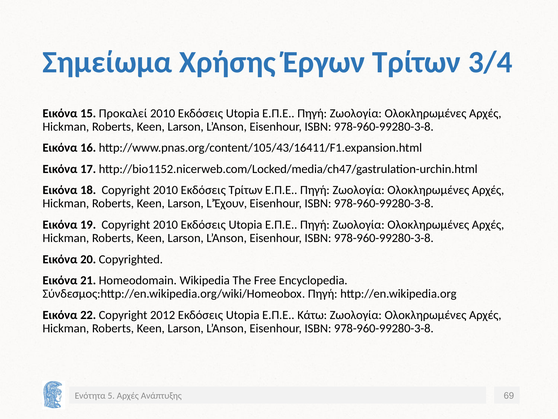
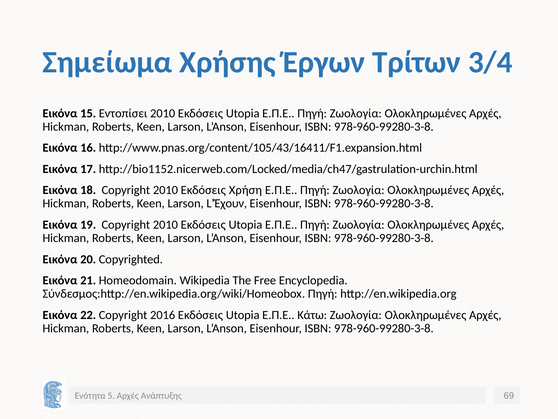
Προκαλεί: Προκαλεί -> Εντοπίσει
Eκδόσεις Τρίτων: Τρίτων -> Χρήση
2012: 2012 -> 2016
